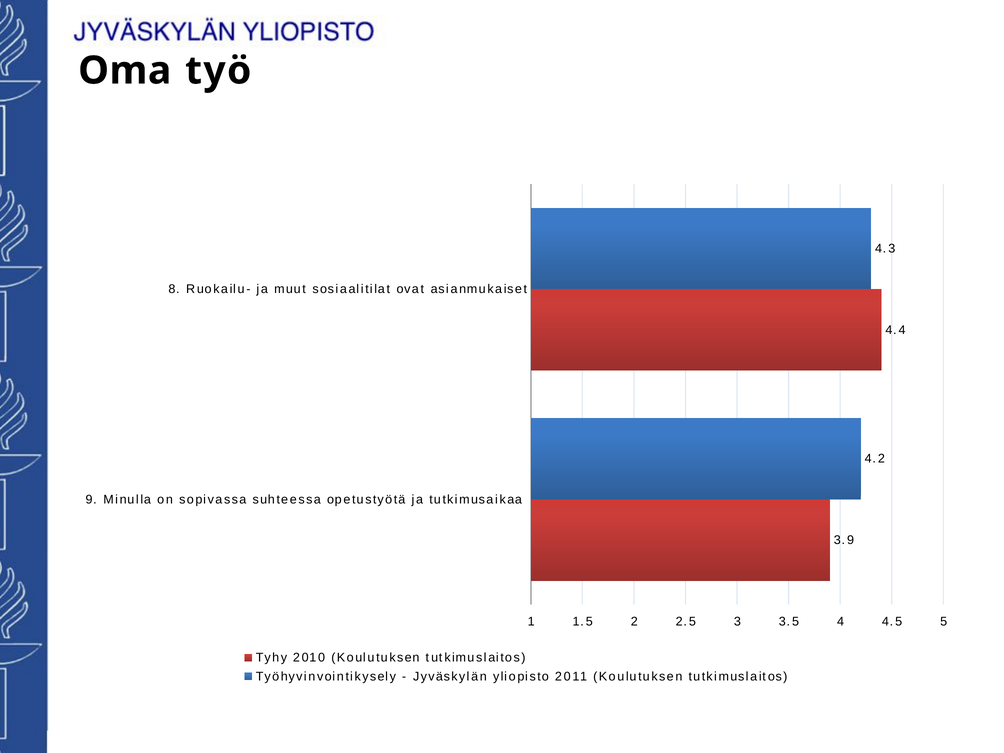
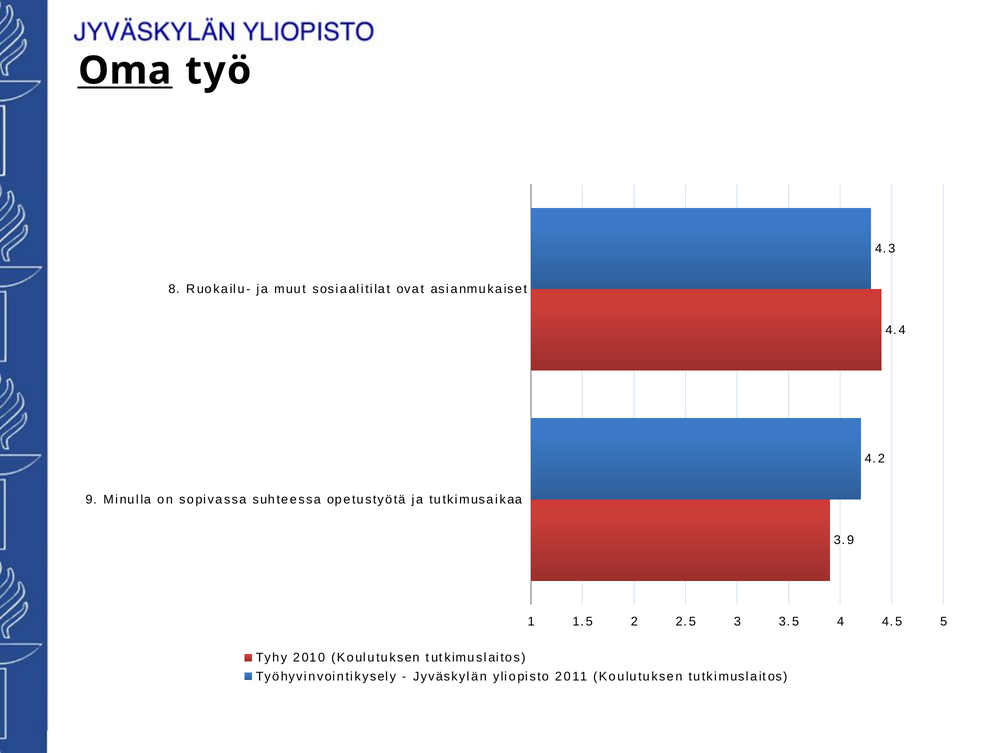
Oma underline: none -> present
